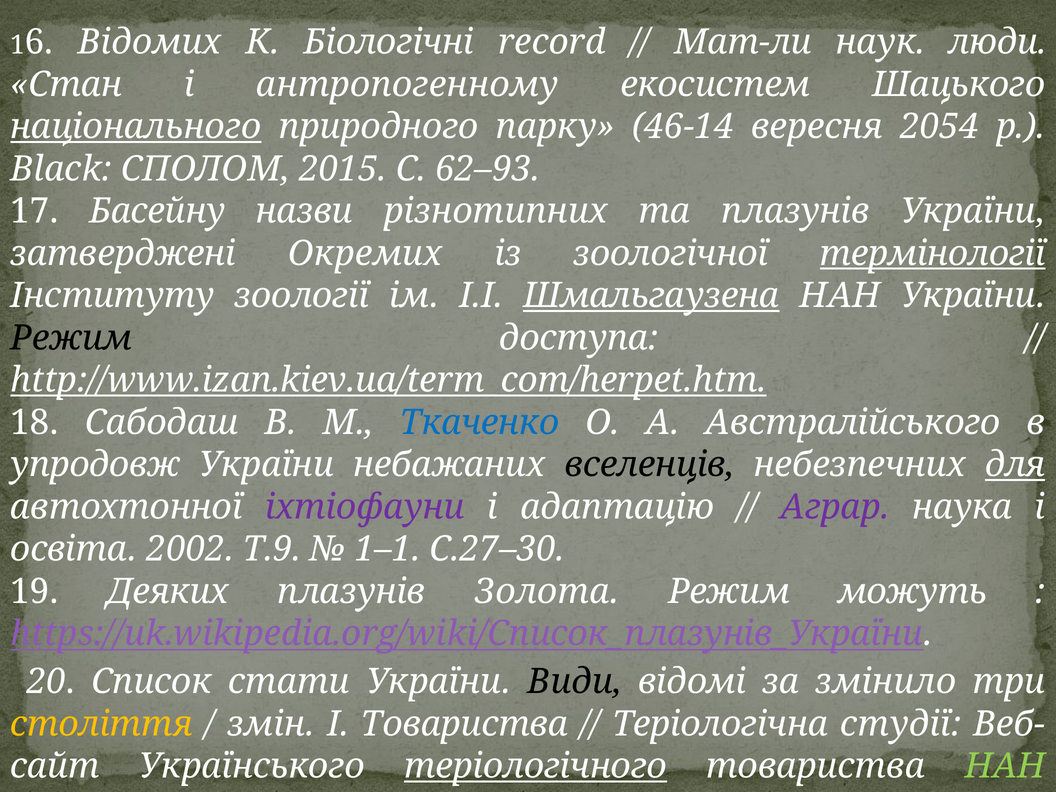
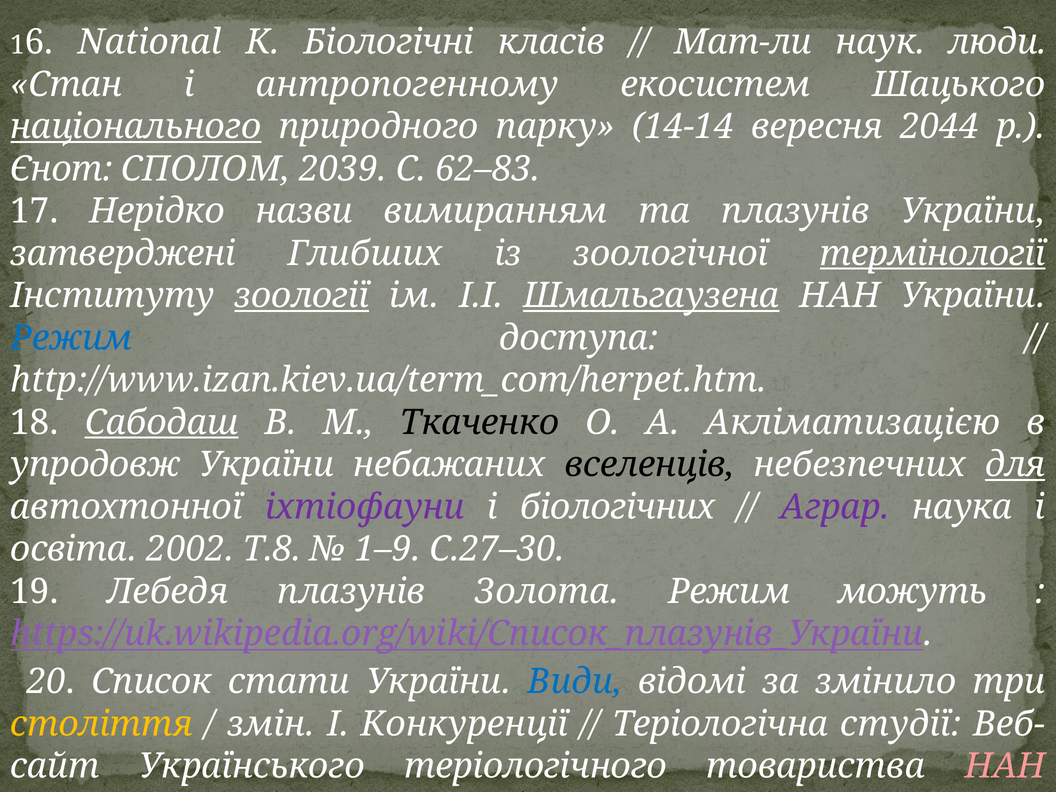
Відомих: Відомих -> National
record: record -> класів
46−14: 46−14 -> 14−14
2054: 2054 -> 2044
Black: Black -> Єнот
2015: 2015 -> 2039
62–93: 62–93 -> 62–83
Басейну: Басейну -> Нерідко
різнотипних: різнотипних -> вимиранням
Окремих: Окремих -> Глибших
зоології underline: none -> present
Режим at (71, 338) colour: black -> blue
http://www.izan.kiev.ua/term_com/herpet.htm underline: present -> none
Сабодаш underline: none -> present
Ткаченко colour: blue -> black
Австралійського: Австралійського -> Акліматизацією
адаптацію: адаптацію -> біологічних
Т.9: Т.9 -> Т.8
1–1: 1–1 -> 1–9
Деяких: Деяких -> Лебедя
Види colour: black -> blue
І Товариства: Товариства -> Конкуренції
теріологічного underline: present -> none
НАН at (1005, 766) colour: light green -> pink
